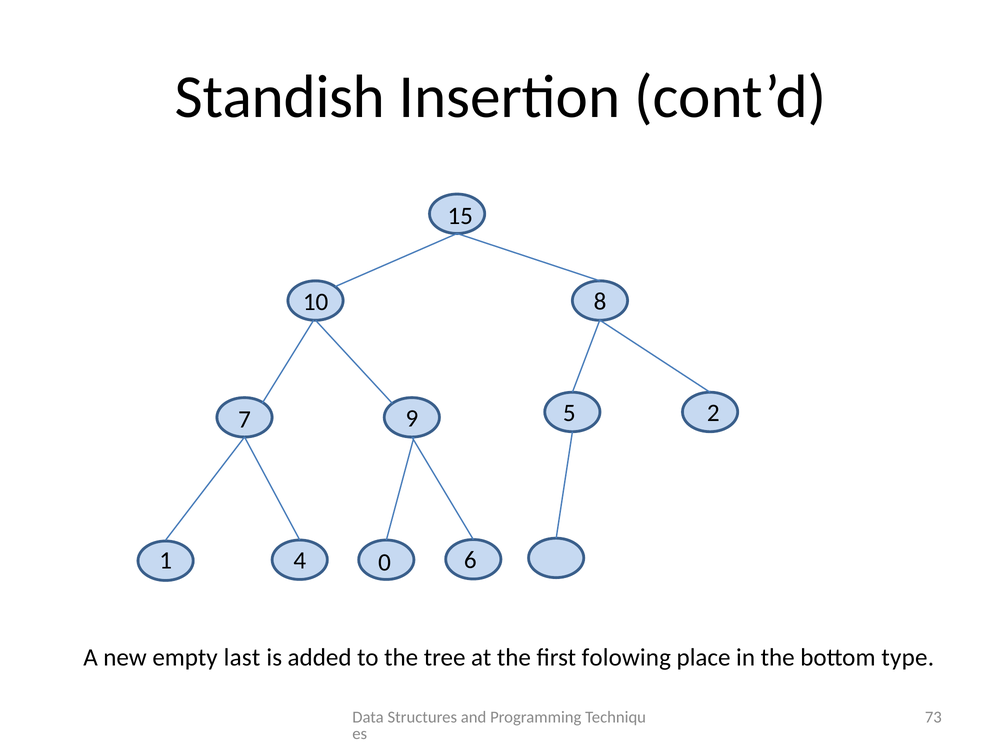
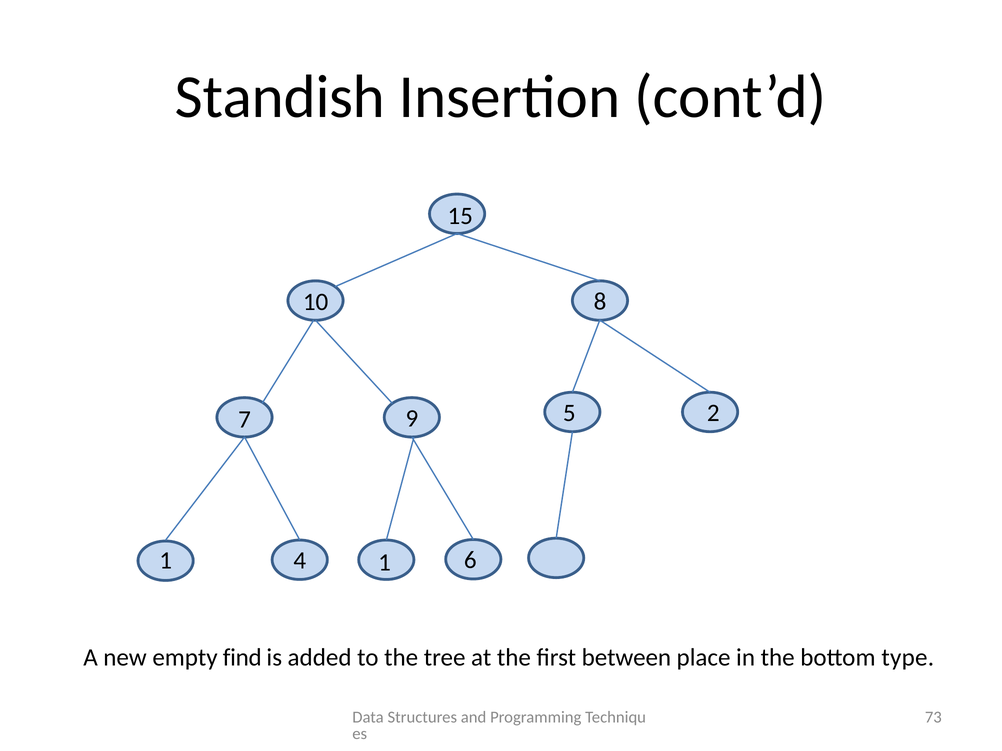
4 0: 0 -> 1
last: last -> find
folowing: folowing -> between
